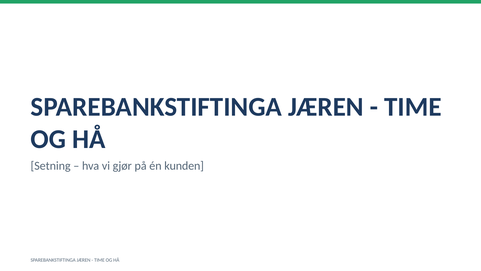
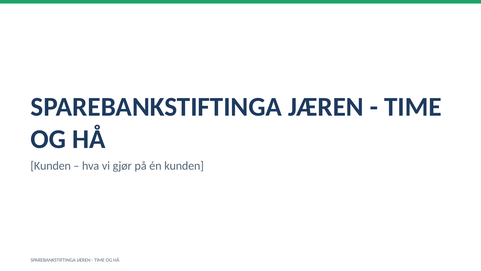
Setning at (51, 166): Setning -> Kunden
